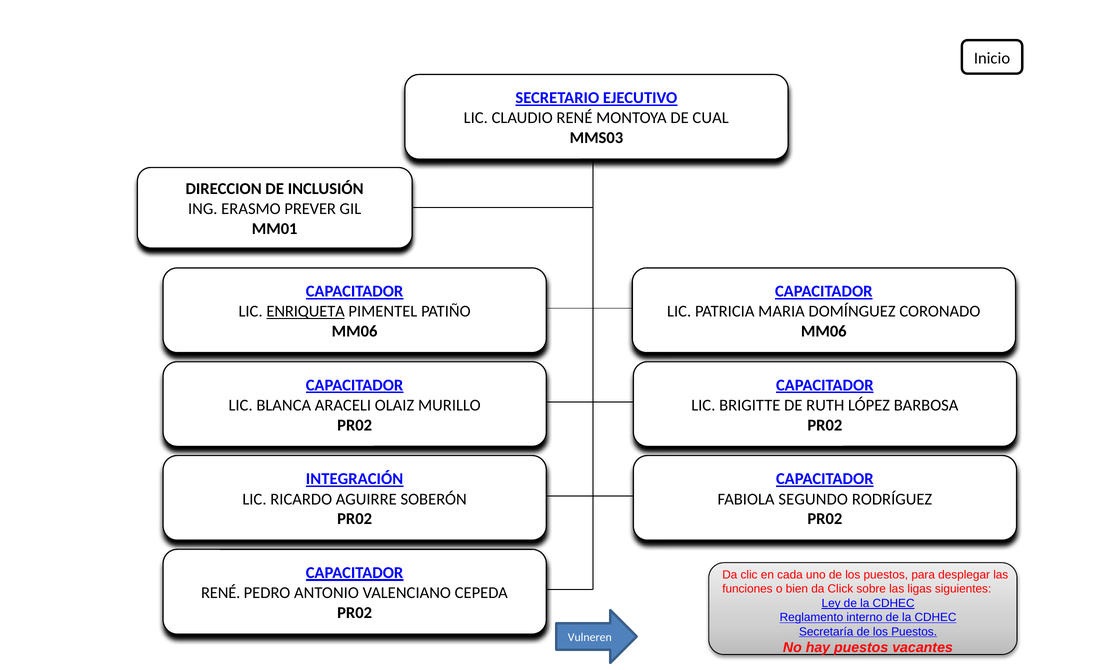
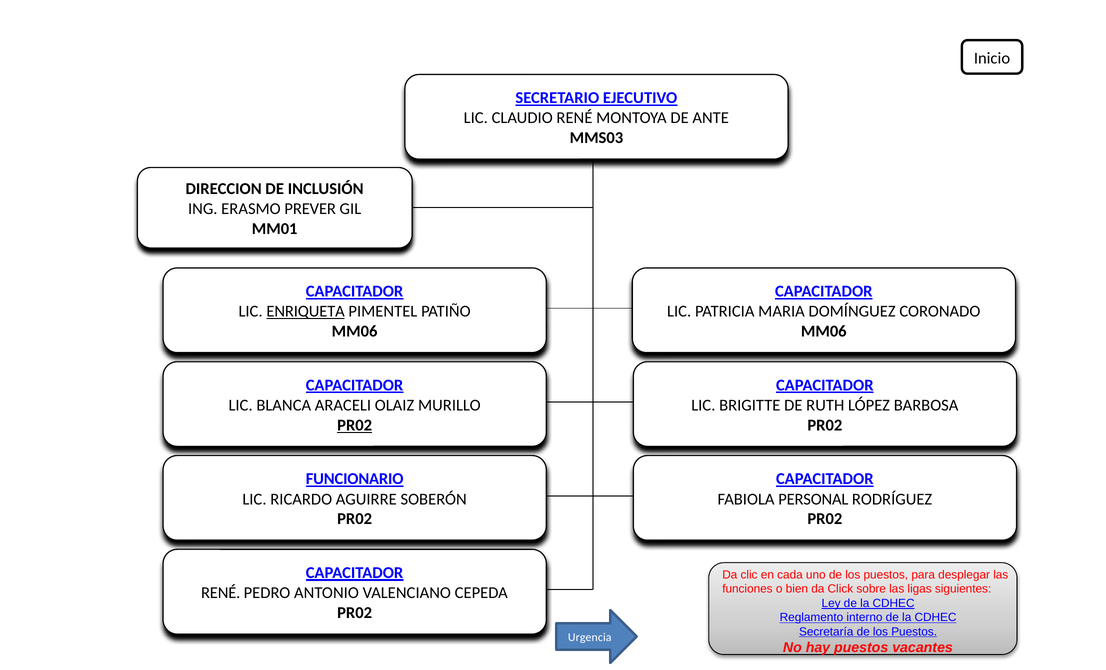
CUAL: CUAL -> ANTE
PR02 at (355, 425) underline: none -> present
INTEGRACIÓN: INTEGRACIÓN -> FUNCIONARIO
SEGUNDO: SEGUNDO -> PERSONAL
Vulneren: Vulneren -> Urgencia
